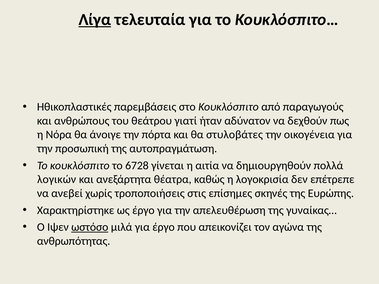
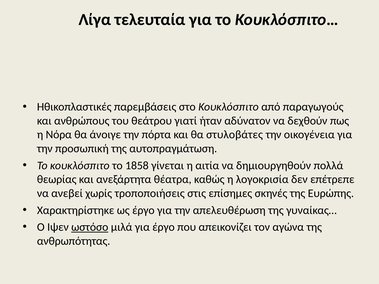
Λίγα underline: present -> none
6728: 6728 -> 1858
λογικών: λογικών -> θεωρίας
